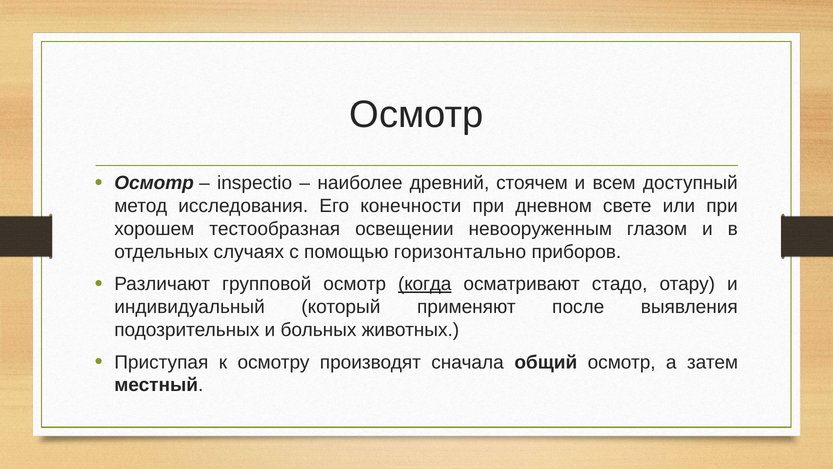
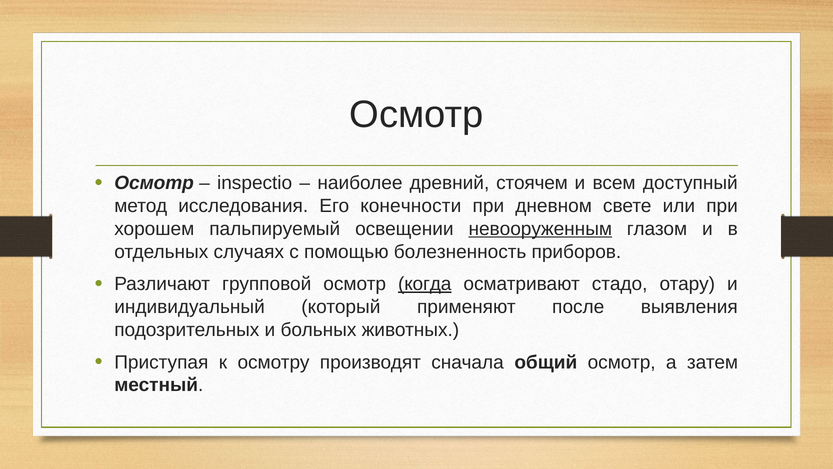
тестообразная: тестообразная -> пальпируемый
невооруженным underline: none -> present
горизонтально: горизонтально -> болезненность
